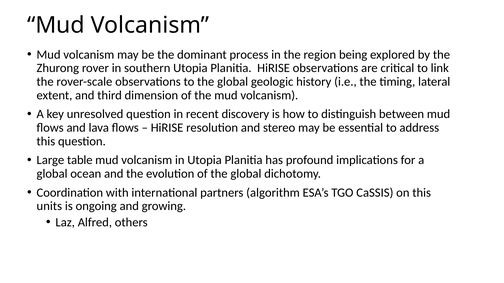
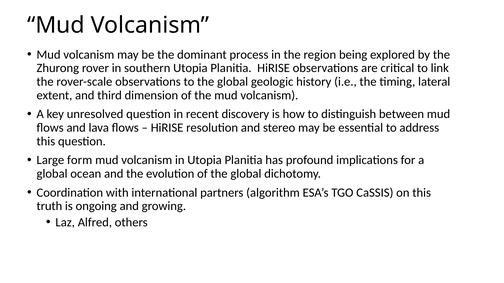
table: table -> form
units: units -> truth
